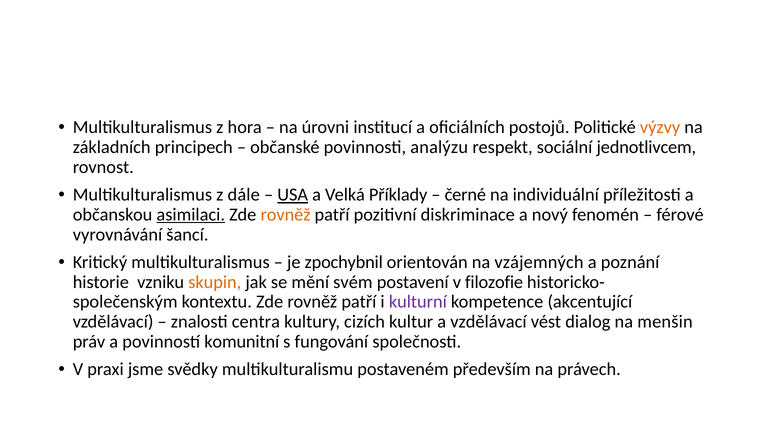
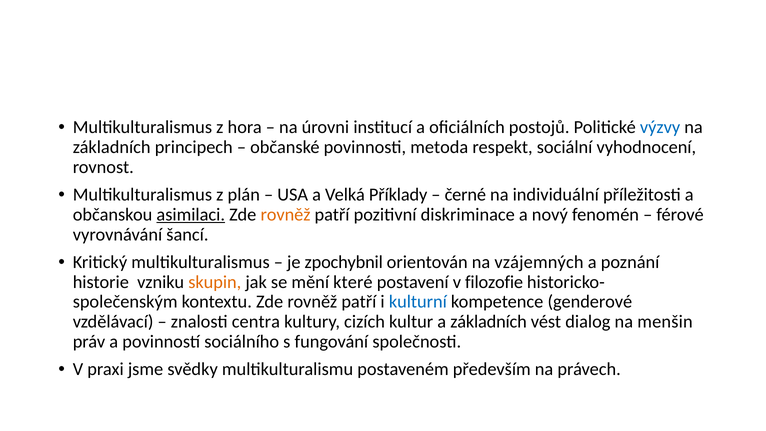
výzvy colour: orange -> blue
analýzu: analýzu -> metoda
jednotlivcem: jednotlivcem -> vyhodnocení
dále: dále -> plán
USA underline: present -> none
svém: svém -> které
kulturní colour: purple -> blue
akcentující: akcentující -> genderové
a vzdělávací: vzdělávací -> základních
komunitní: komunitní -> sociálního
